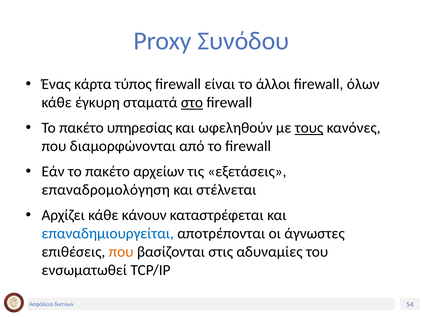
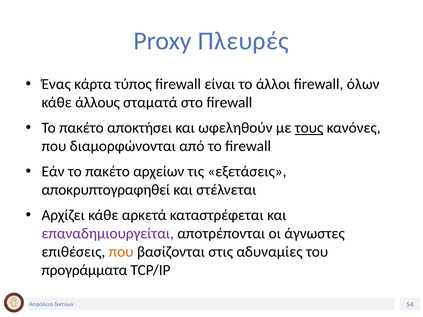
Συνόδου: Συνόδου -> Πλευρές
έγκυρη: έγκυρη -> άλλους
στο underline: present -> none
υπηρεσίας: υπηρεσίας -> αποκτήσει
επαναδρομολόγηση: επαναδρομολόγηση -> αποκρυπτογραφηθεί
κάνουν: κάνουν -> αρκετά
επαναδημιουργείται colour: blue -> purple
ενσωματωθεί: ενσωματωθεί -> προγράμματα
